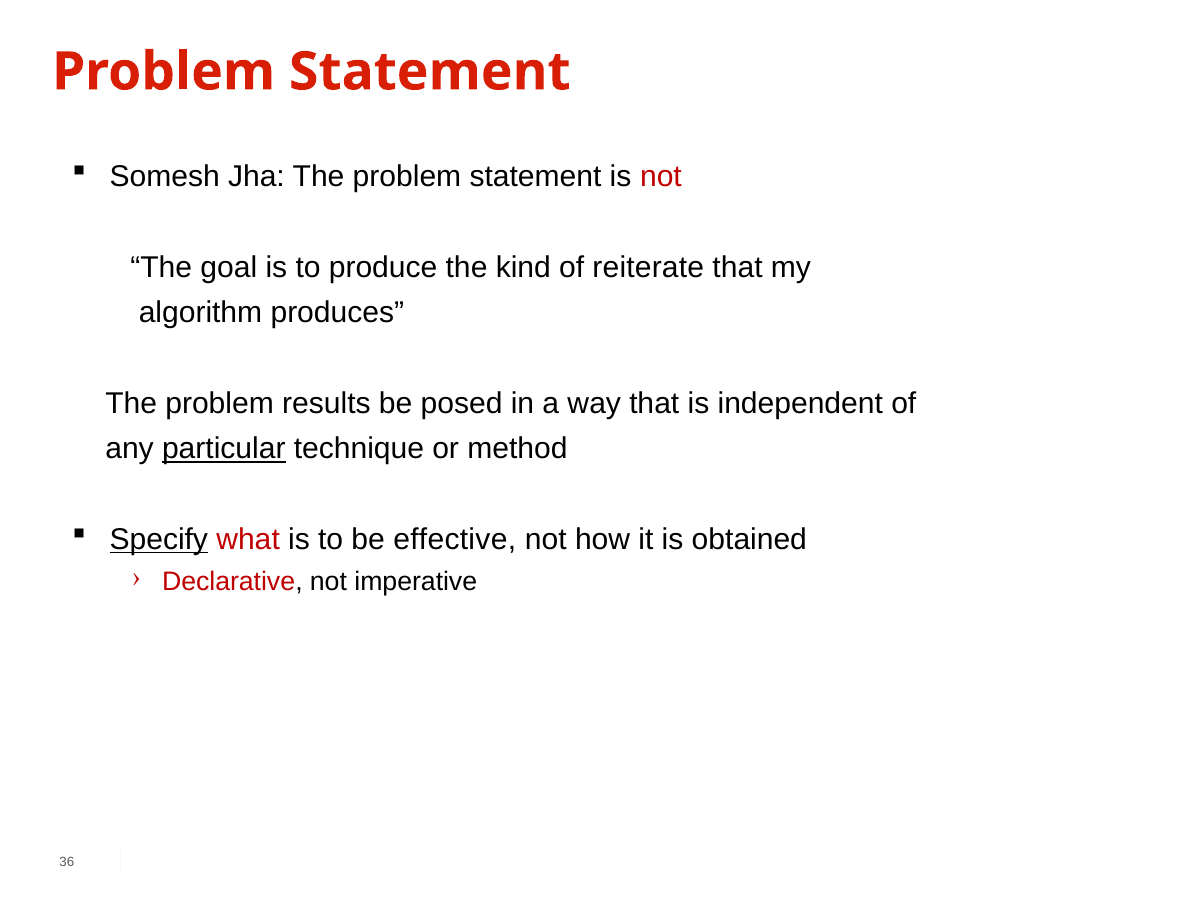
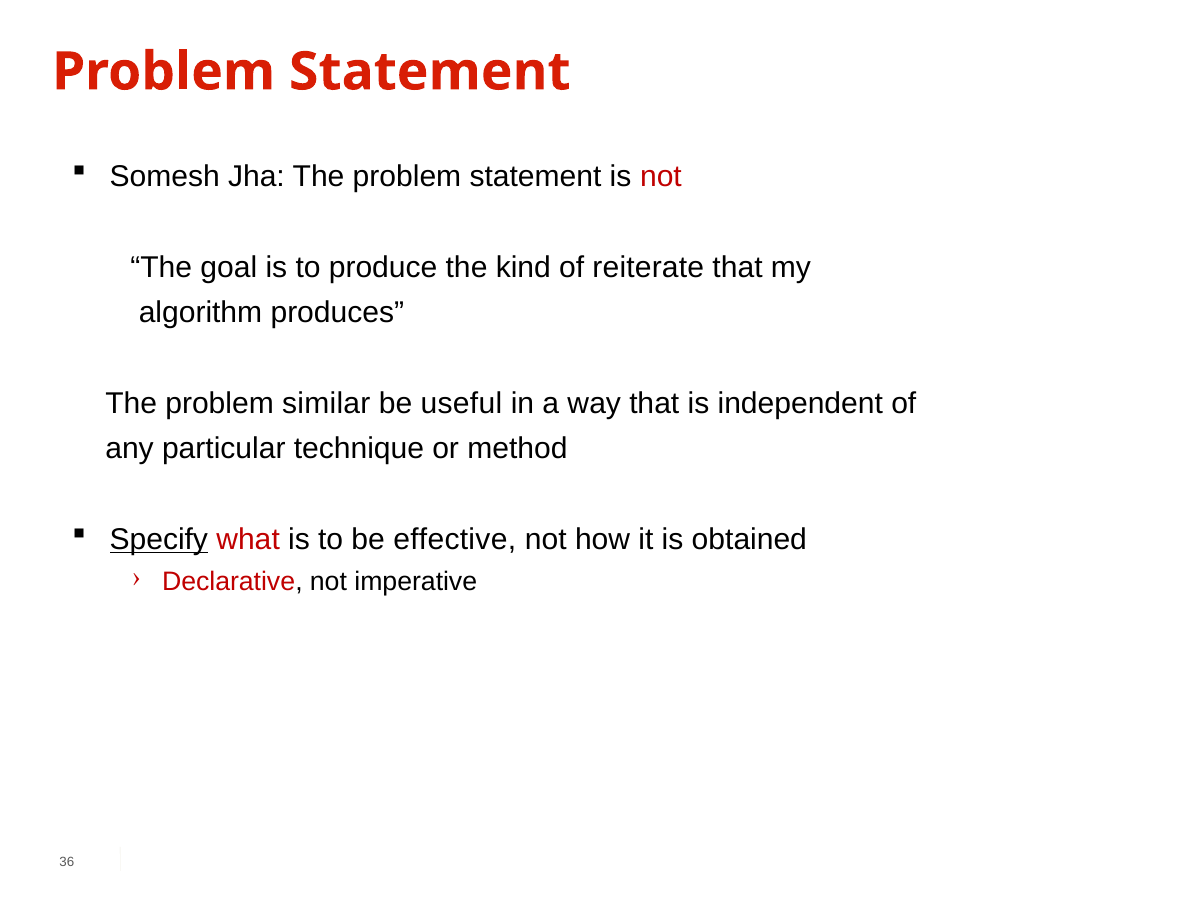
results: results -> similar
posed: posed -> useful
particular underline: present -> none
